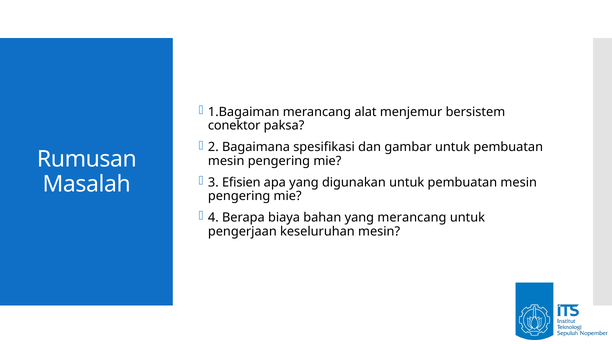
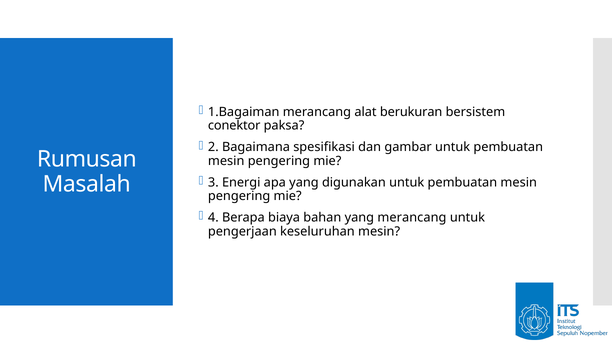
menjemur: menjemur -> berukuran
Efisien: Efisien -> Energi
